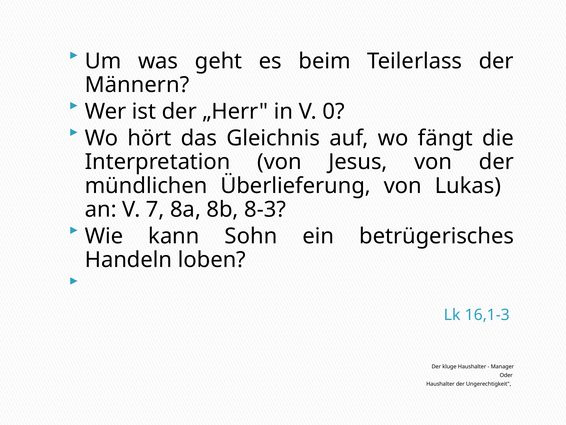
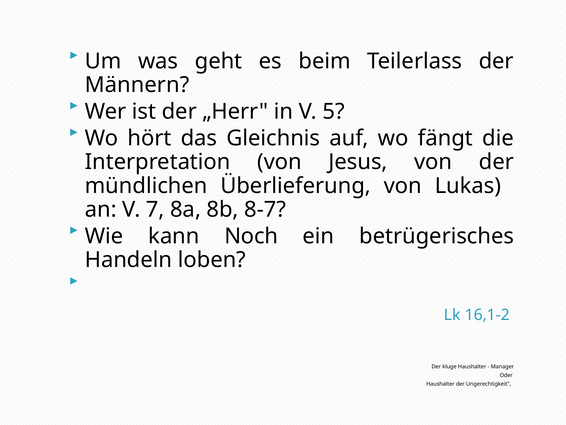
0: 0 -> 5
8-3: 8-3 -> 8-7
Sohn: Sohn -> Noch
16,1-3: 16,1-3 -> 16,1-2
